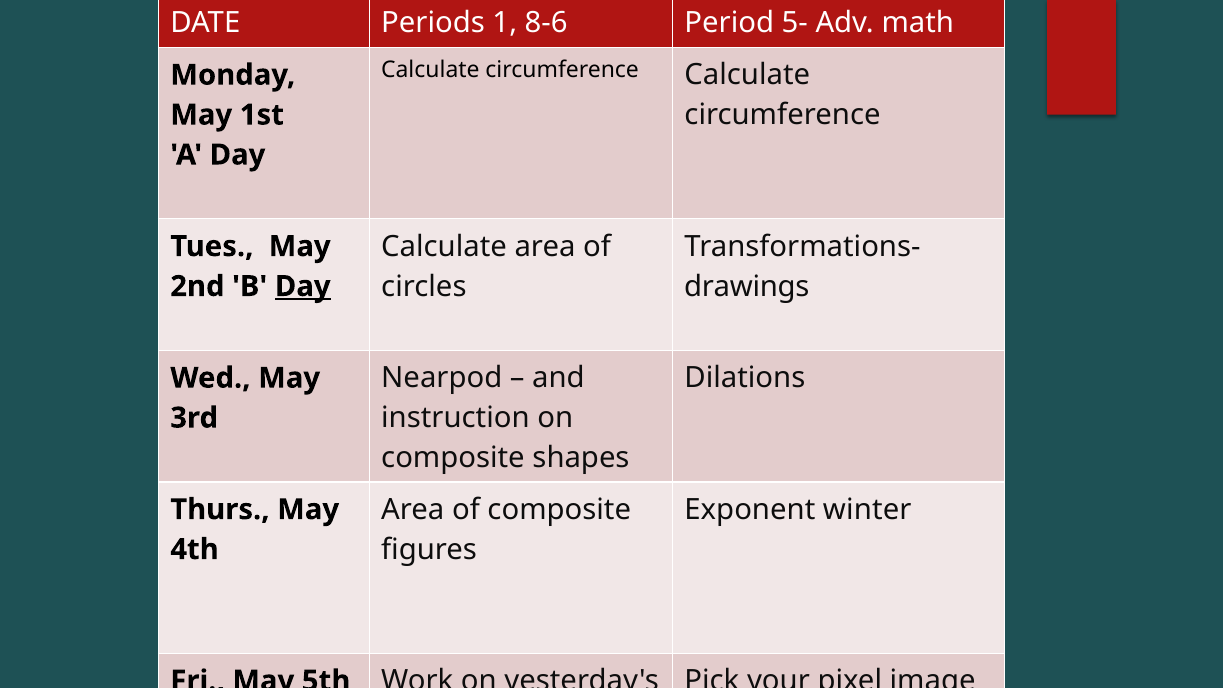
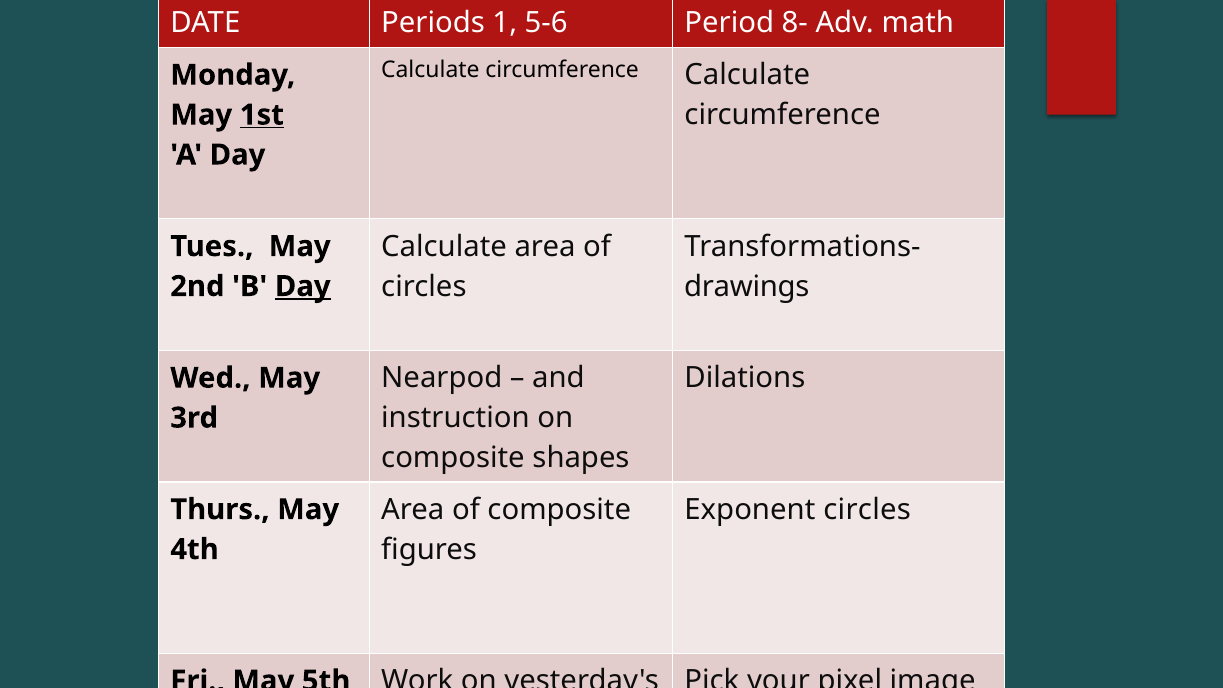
8-6: 8-6 -> 5-6
5-: 5- -> 8-
1st underline: none -> present
Exponent winter: winter -> circles
